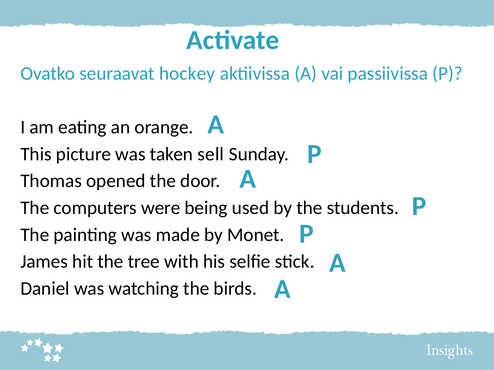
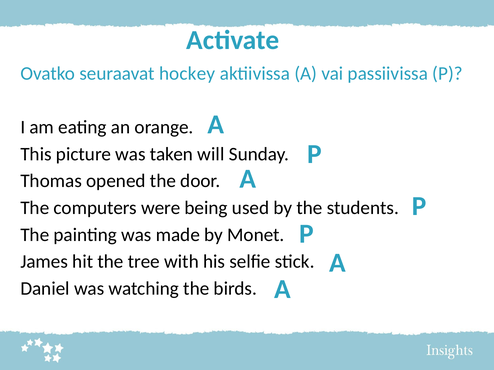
sell: sell -> will
